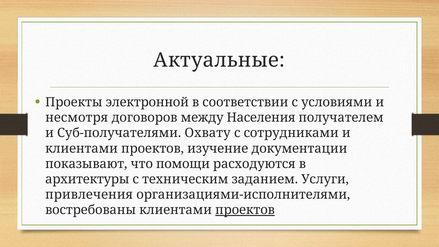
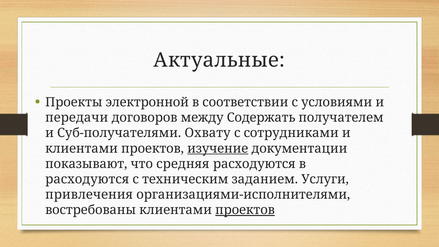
несмотря: несмотря -> передачи
Населения: Населения -> Содержать
изучение underline: none -> present
помощи: помощи -> средняя
архитектуры at (87, 179): архитектуры -> расходуются
